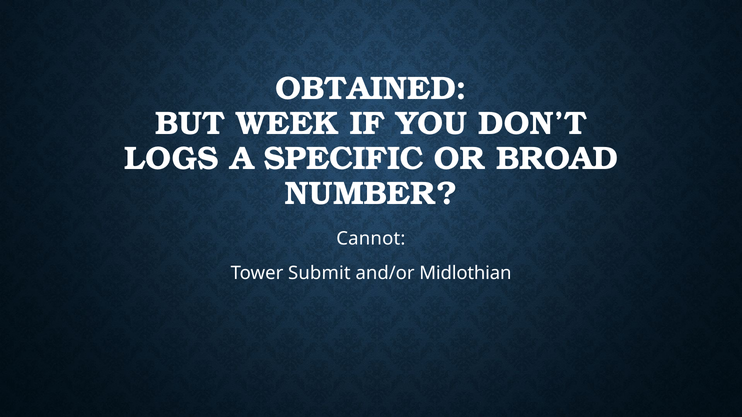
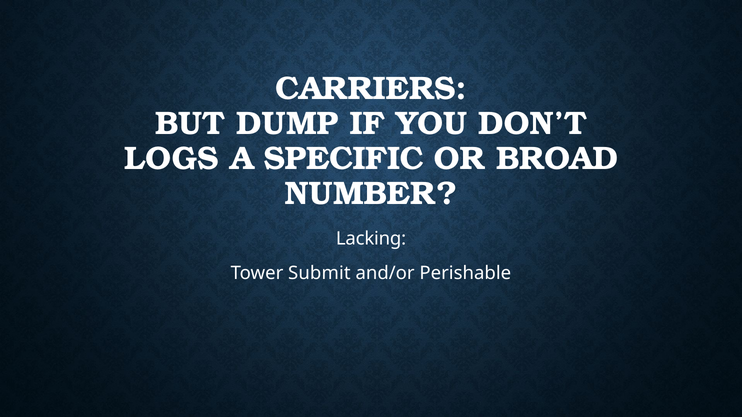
OBTAINED: OBTAINED -> CARRIERS
WEEK: WEEK -> DUMP
Cannot: Cannot -> Lacking
Midlothian: Midlothian -> Perishable
